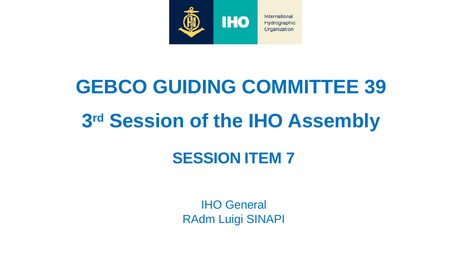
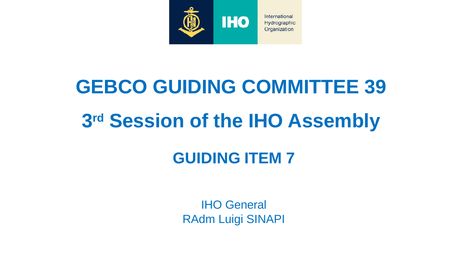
SESSION at (207, 159): SESSION -> GUIDING
